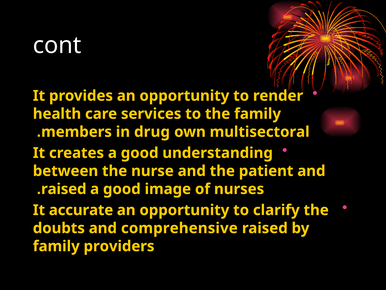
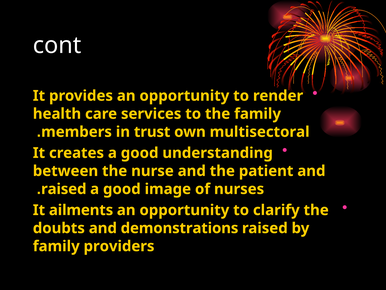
drug: drug -> trust
accurate: accurate -> ailments
comprehensive: comprehensive -> demonstrations
